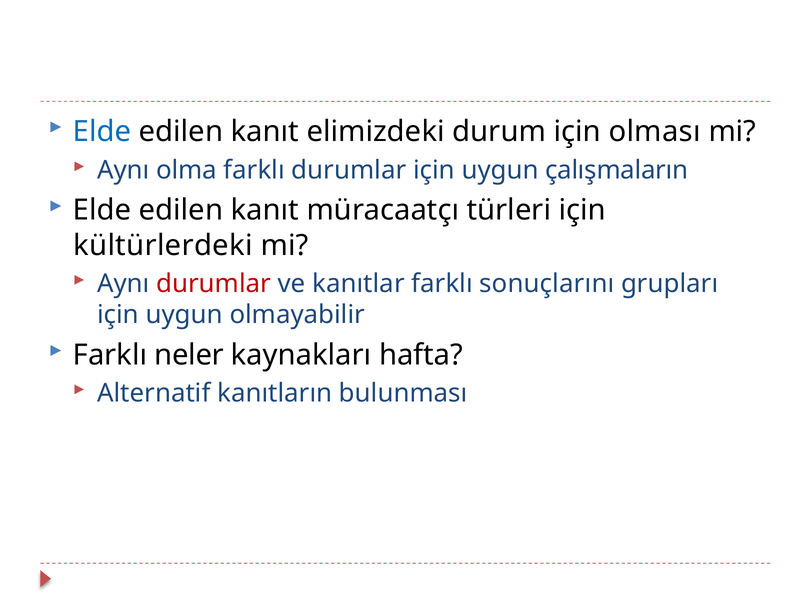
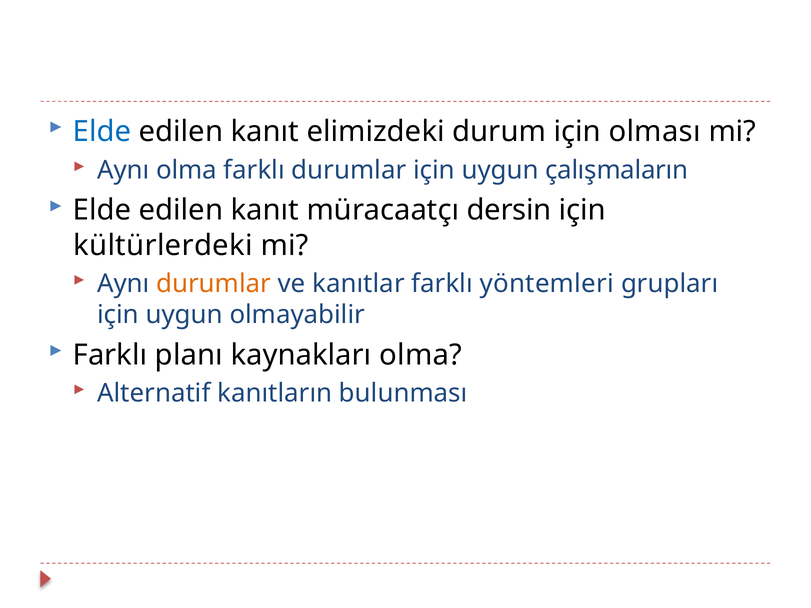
türleri: türleri -> dersin
durumlar at (214, 284) colour: red -> orange
sonuçlarını: sonuçlarını -> yöntemleri
neler: neler -> planı
kaynakları hafta: hafta -> olma
